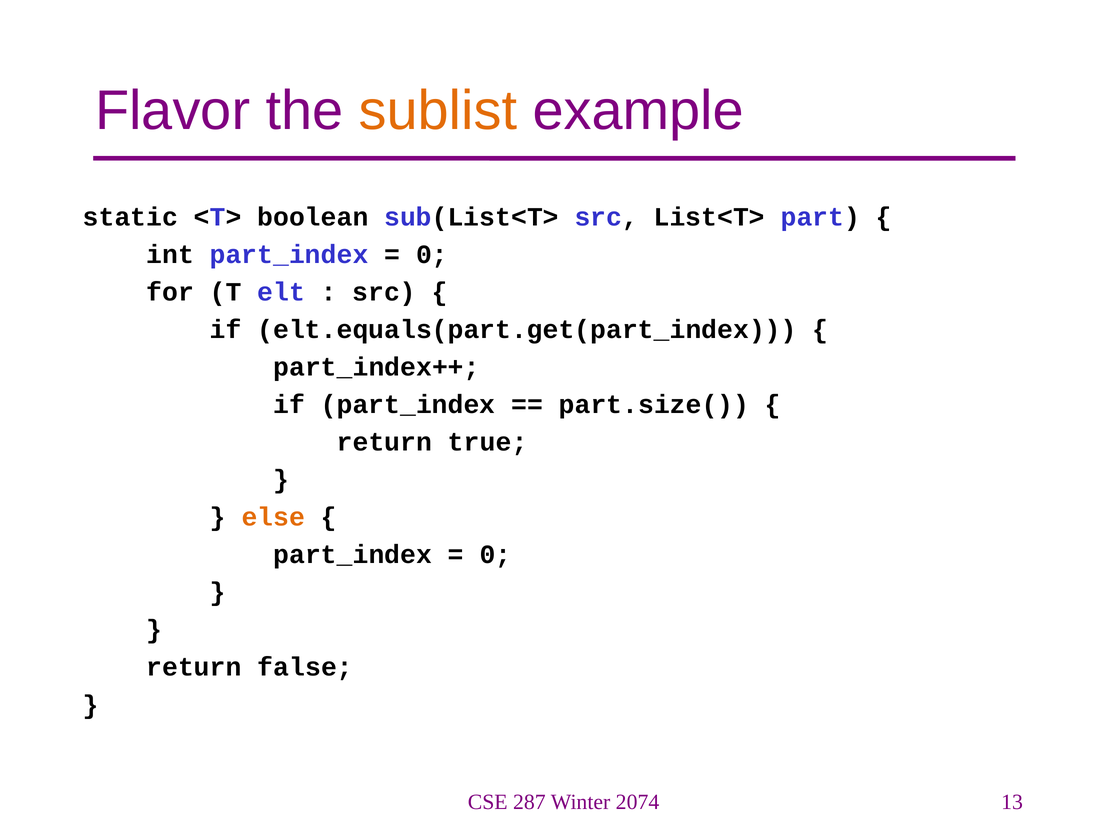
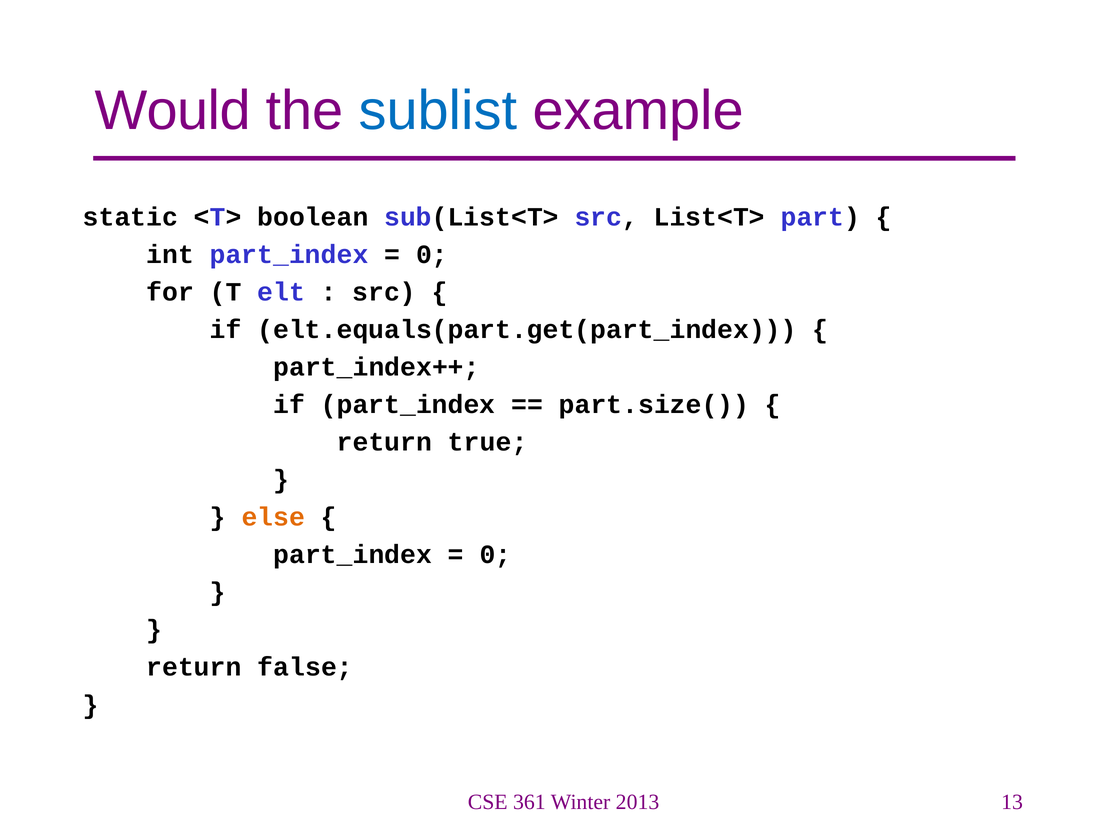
Flavor: Flavor -> Would
sublist colour: orange -> blue
287: 287 -> 361
2074: 2074 -> 2013
